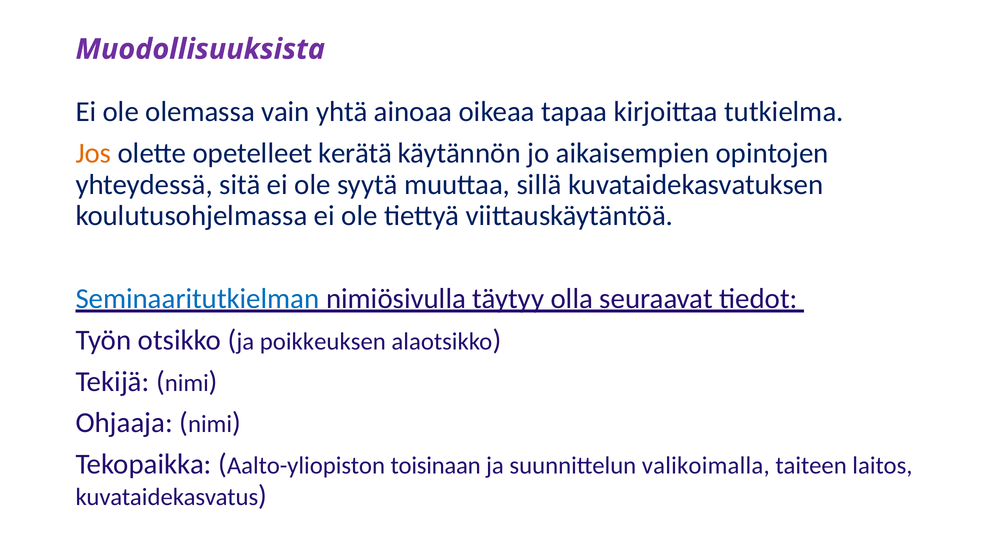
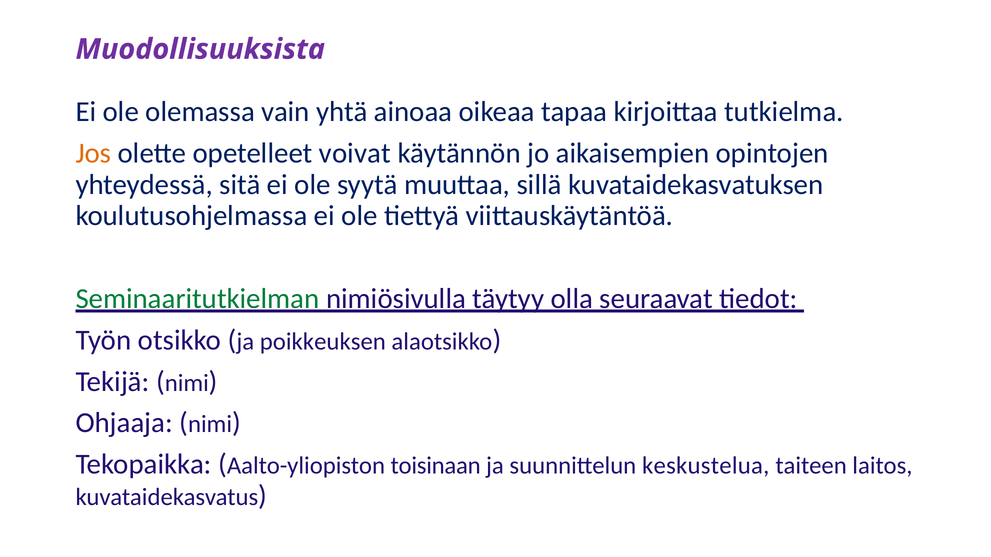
kerätä: kerätä -> voivat
Seminaaritutkielman colour: blue -> green
valikoimalla: valikoimalla -> keskustelua
